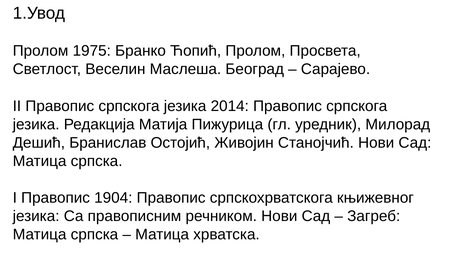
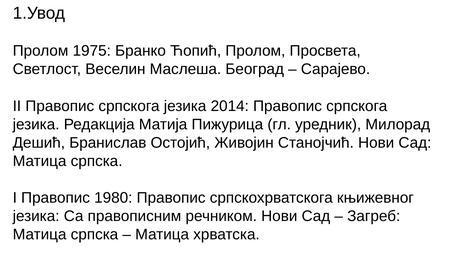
1904: 1904 -> 1980
